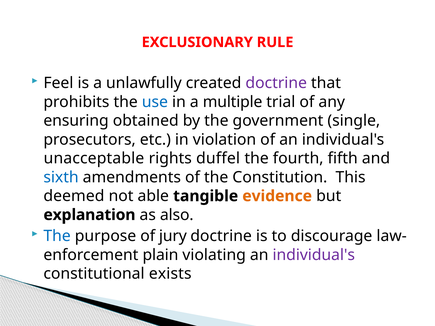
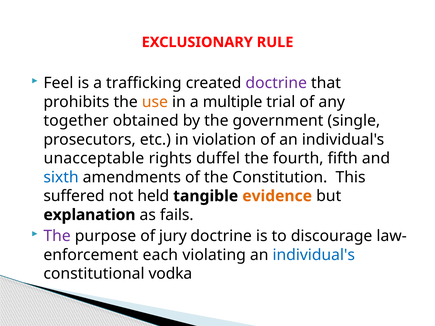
unlawfully: unlawfully -> trafficking
use colour: blue -> orange
ensuring: ensuring -> together
deemed: deemed -> suffered
able: able -> held
also: also -> fails
The at (57, 236) colour: blue -> purple
plain: plain -> each
individual's at (314, 255) colour: purple -> blue
exists: exists -> vodka
